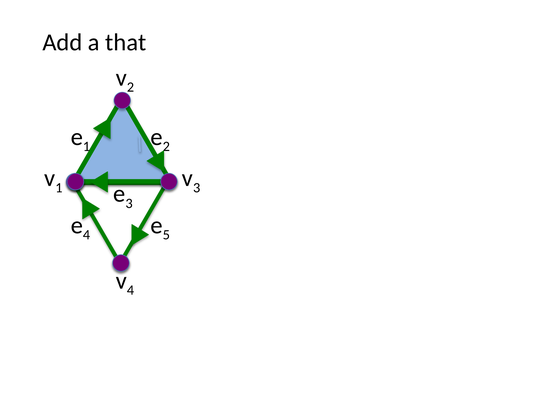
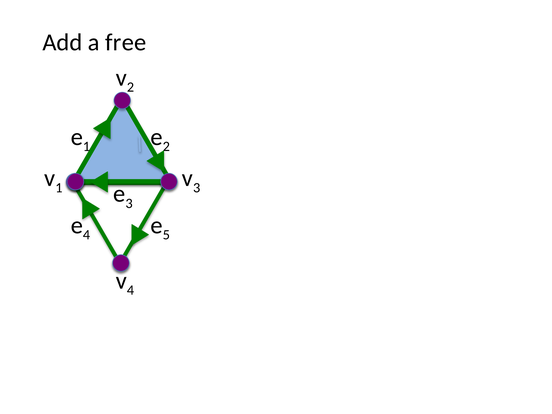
that: that -> free
